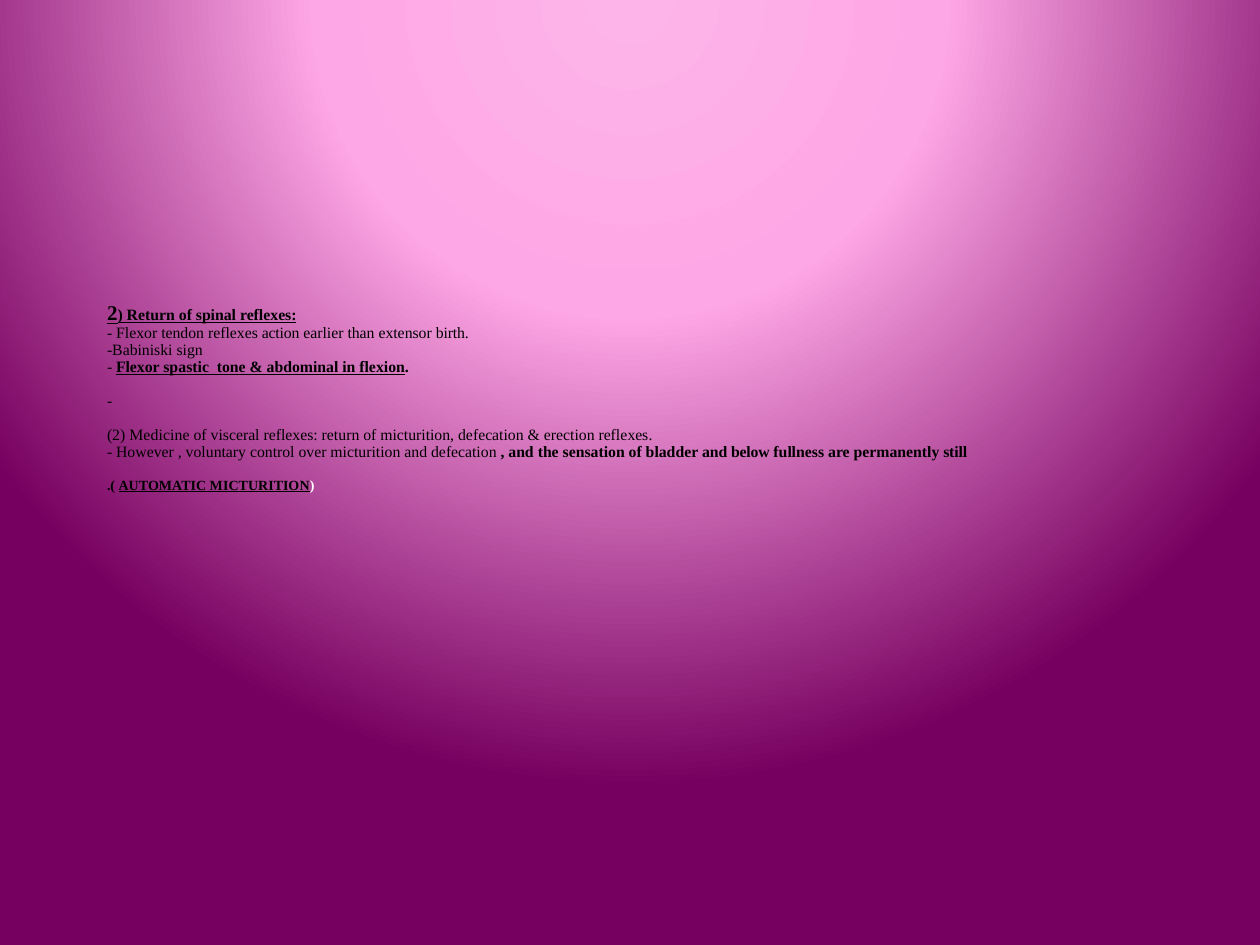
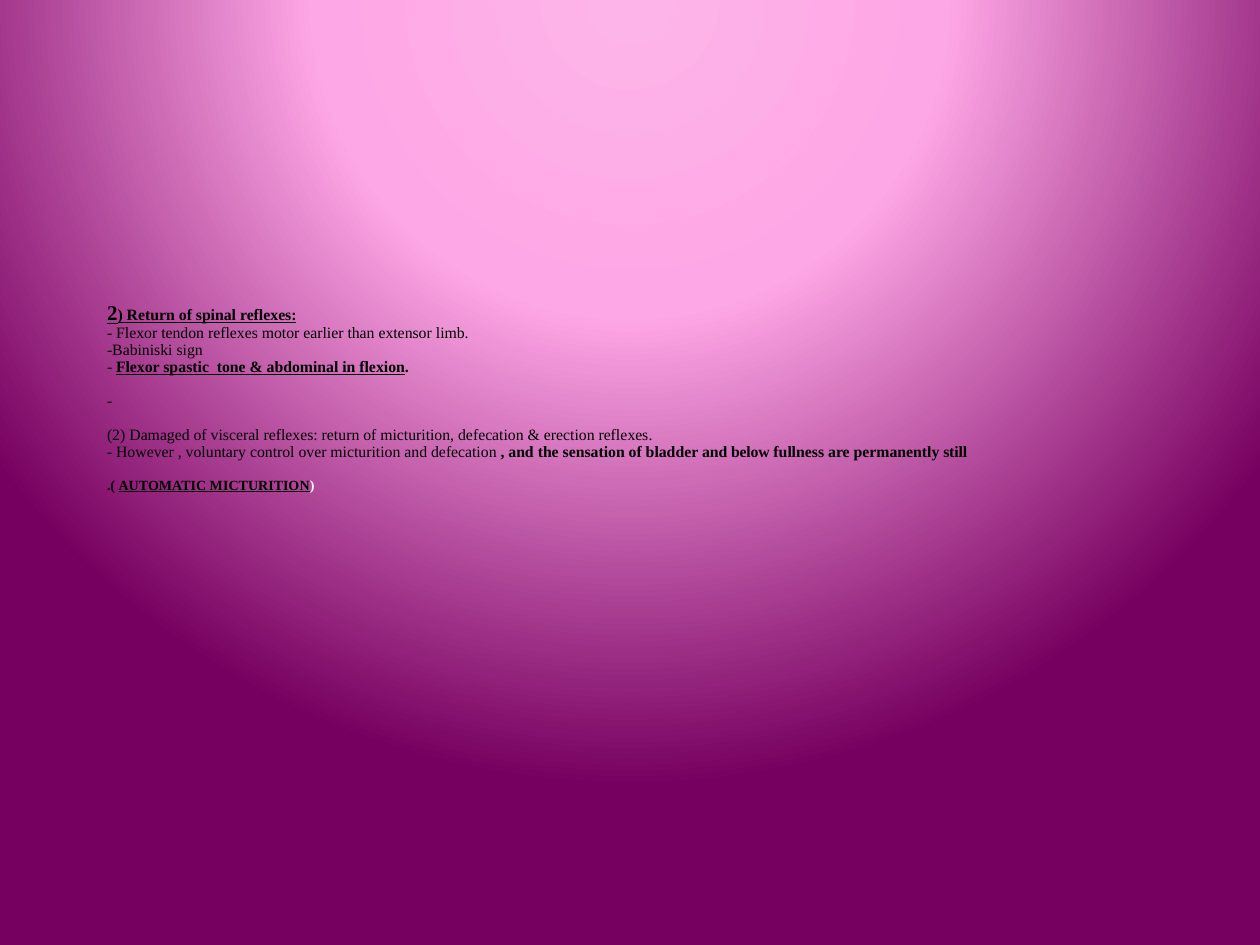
action: action -> motor
birth: birth -> limb
Medicine: Medicine -> Damaged
